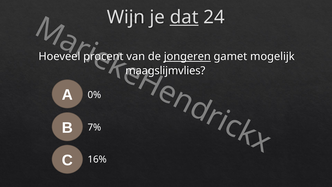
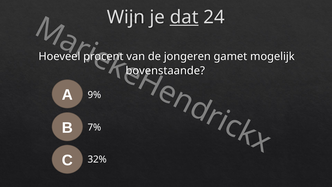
jongeren underline: present -> none
maagslijmvlies: maagslijmvlies -> bovenstaande
0%: 0% -> 9%
16%: 16% -> 32%
